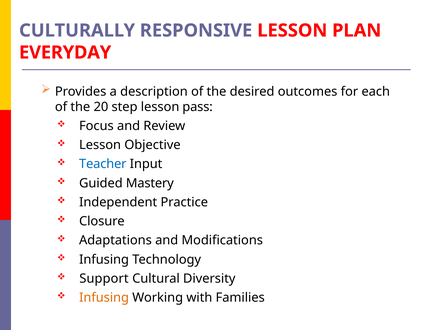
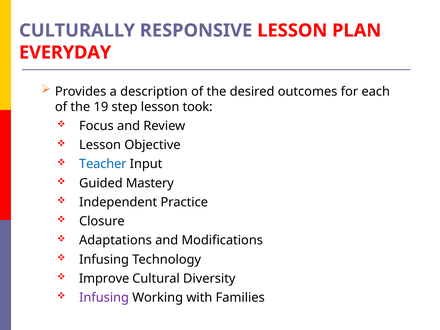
20: 20 -> 19
pass: pass -> took
Support: Support -> Improve
Infusing at (104, 298) colour: orange -> purple
